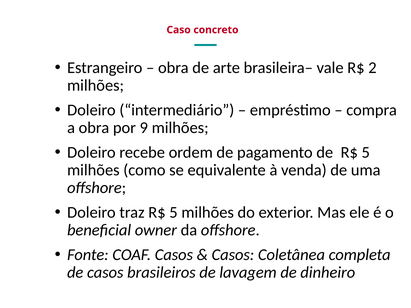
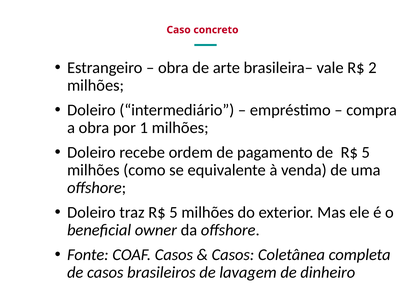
9: 9 -> 1
